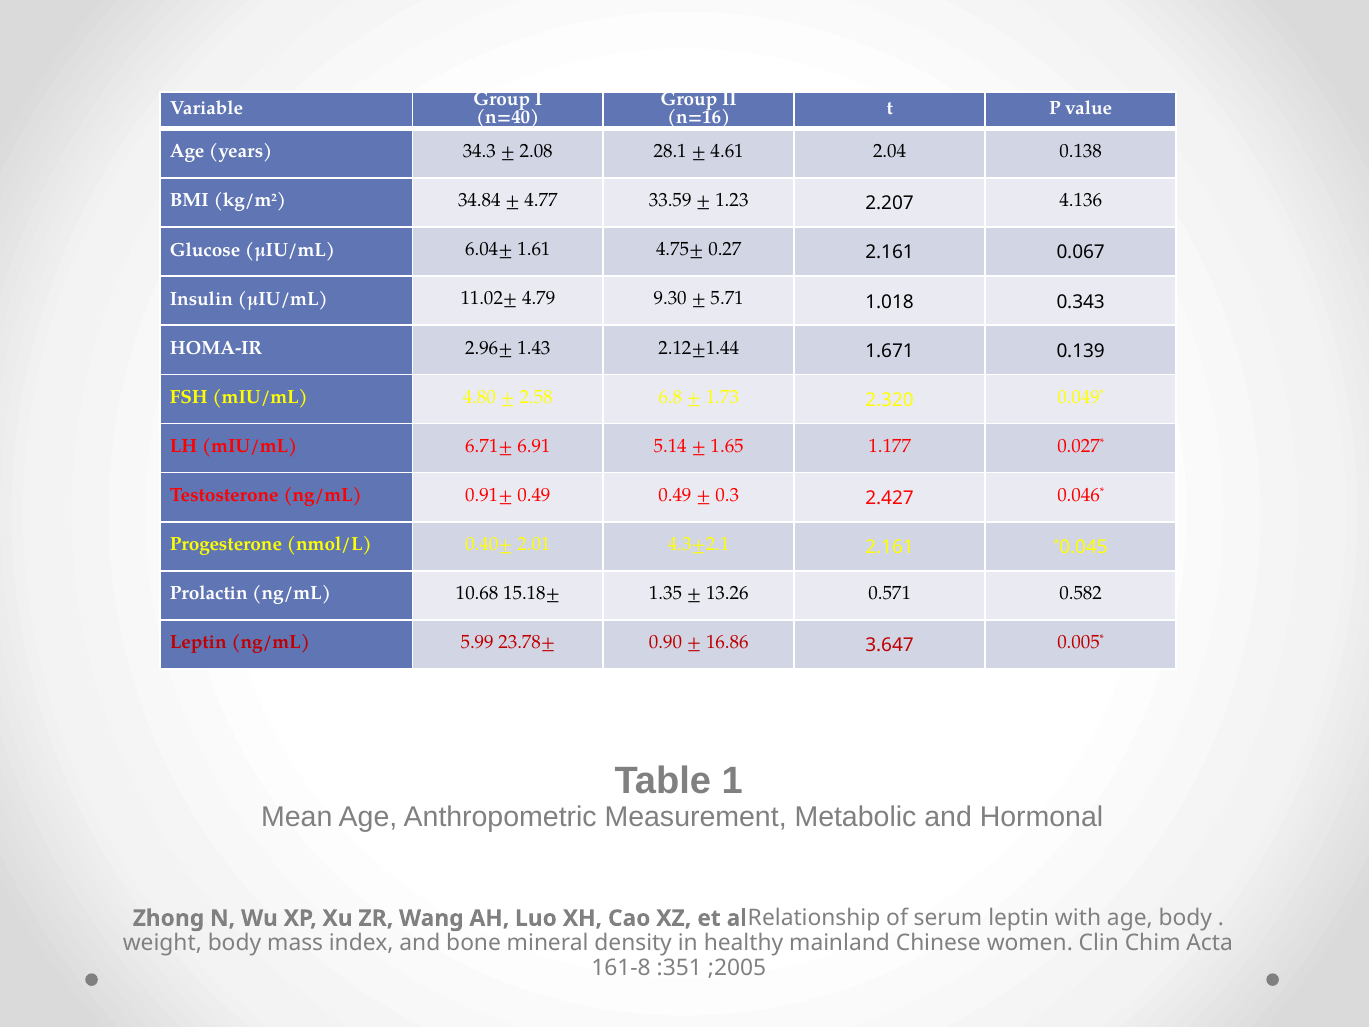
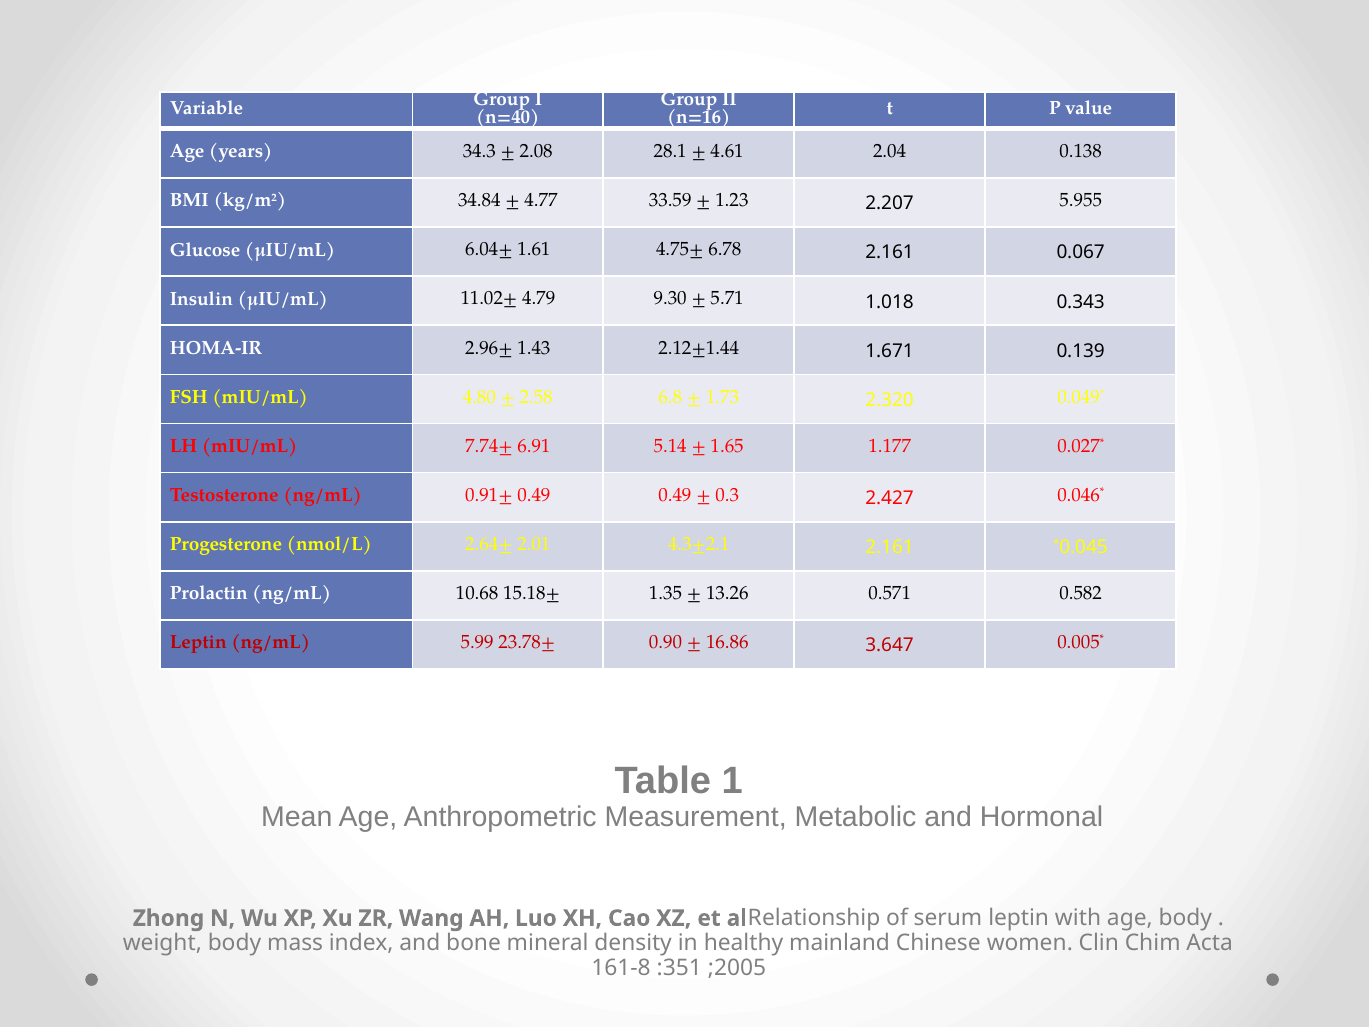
4.136: 4.136 -> 5.955
0.27: 0.27 -> 6.78
6.71±: 6.71± -> 7.74±
0.40±: 0.40± -> 2.64±
